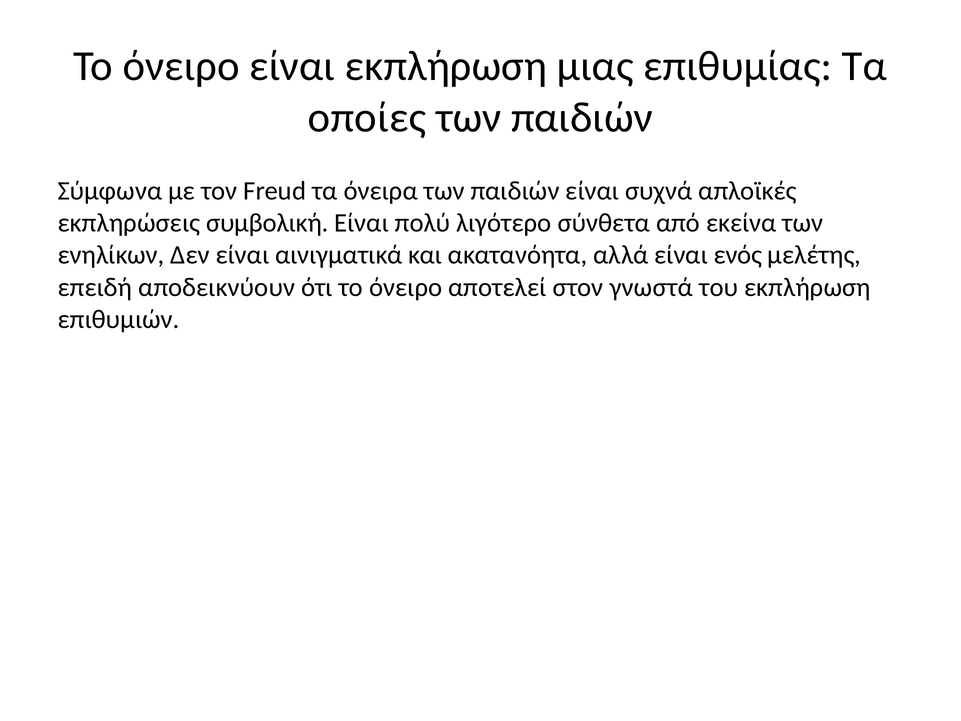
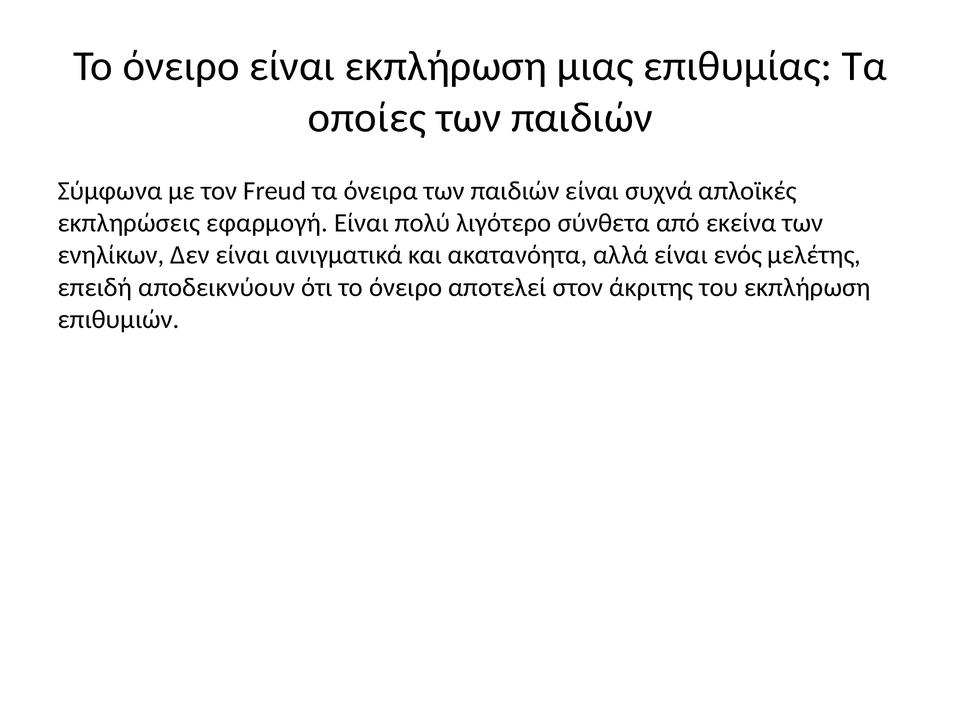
συμβολική: συμβολική -> εφαρμογή
γνωστά: γνωστά -> άκριτης
